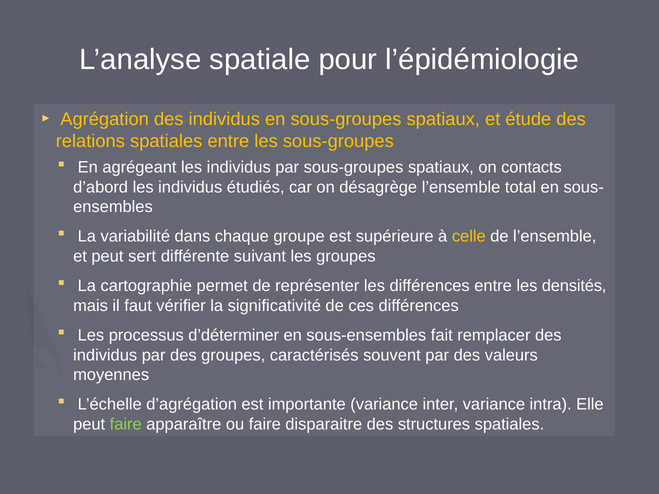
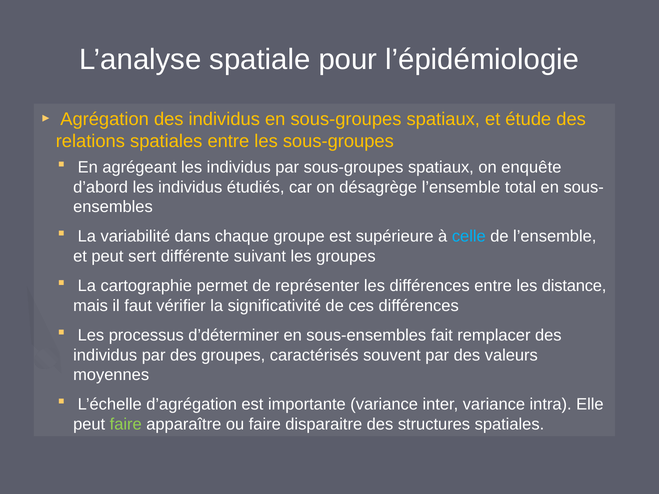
contacts: contacts -> enquête
celle colour: yellow -> light blue
densités: densités -> distance
